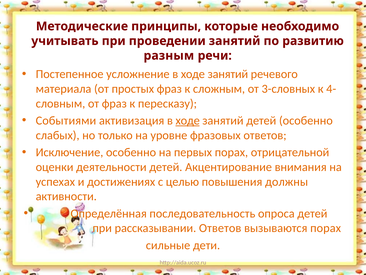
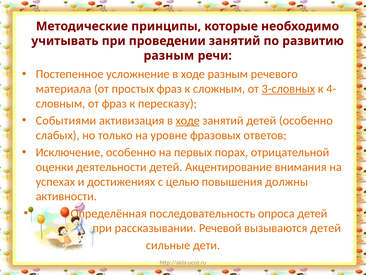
усложнение в ходе занятий: занятий -> разным
3-словных underline: none -> present
рассказывании Ответов: Ответов -> Речевой
вызываются порах: порах -> детей
